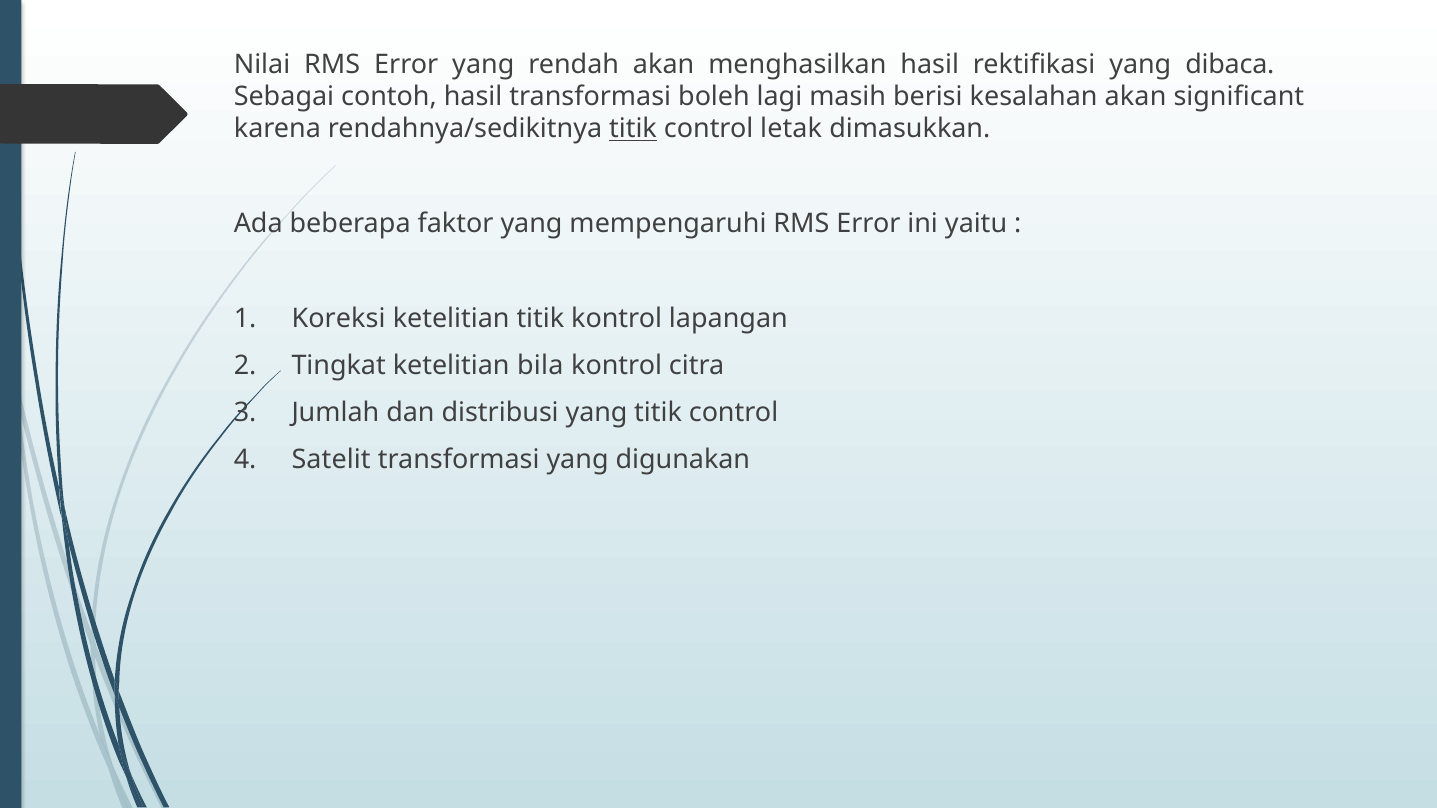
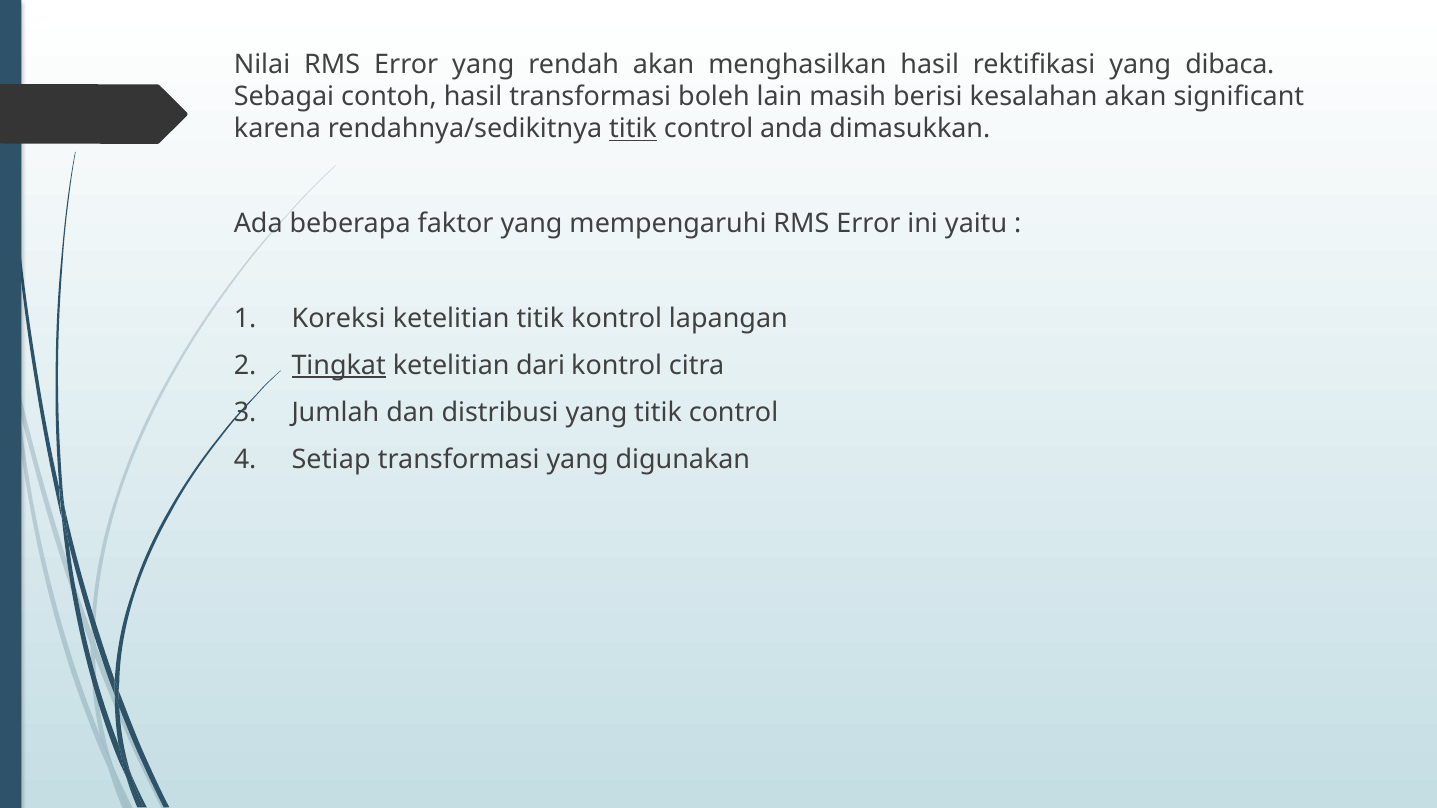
lagi: lagi -> lain
letak: letak -> anda
Tingkat underline: none -> present
bila: bila -> dari
Satelit: Satelit -> Setiap
